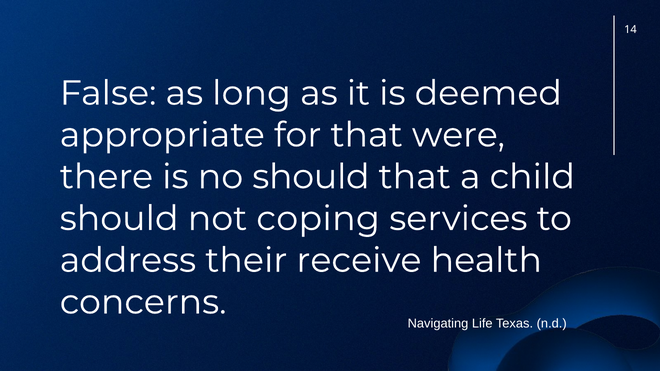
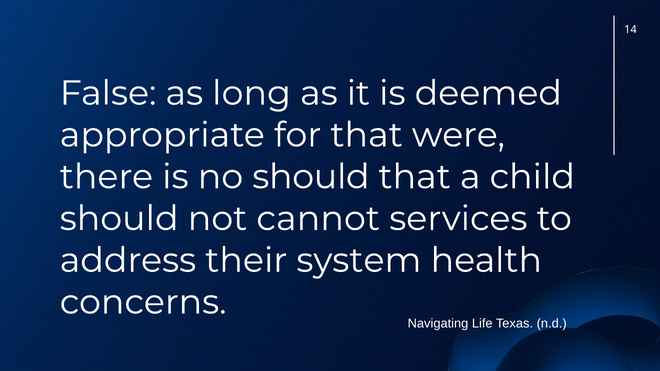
coping: coping -> cannot
receive: receive -> system
